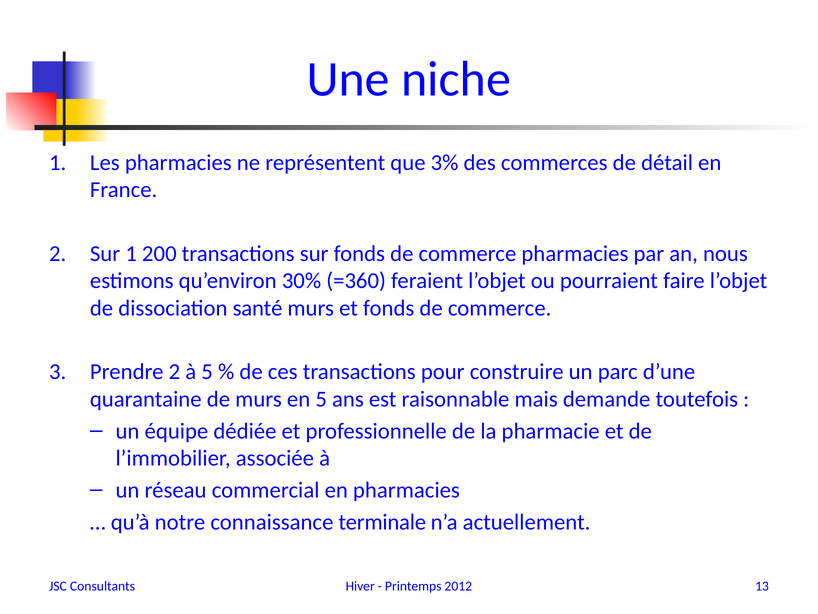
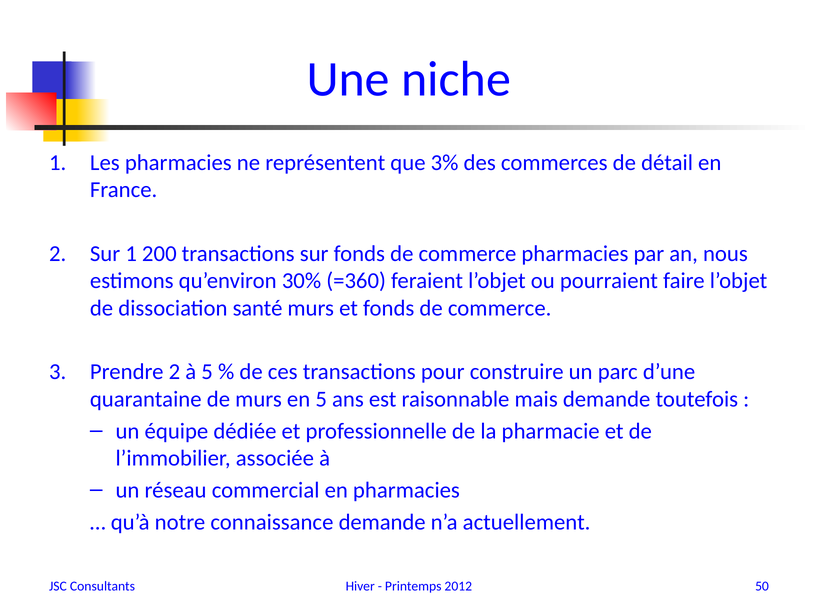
connaissance terminale: terminale -> demande
13: 13 -> 50
